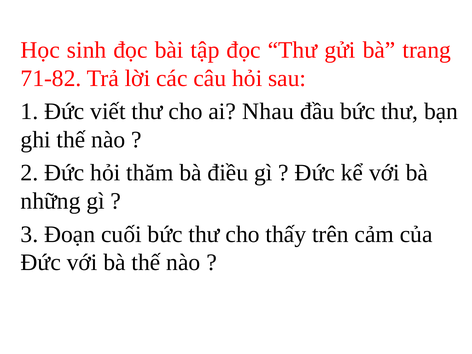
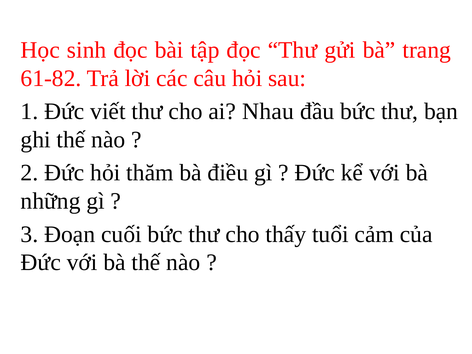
71-82: 71-82 -> 61-82
trên: trên -> tuổi
